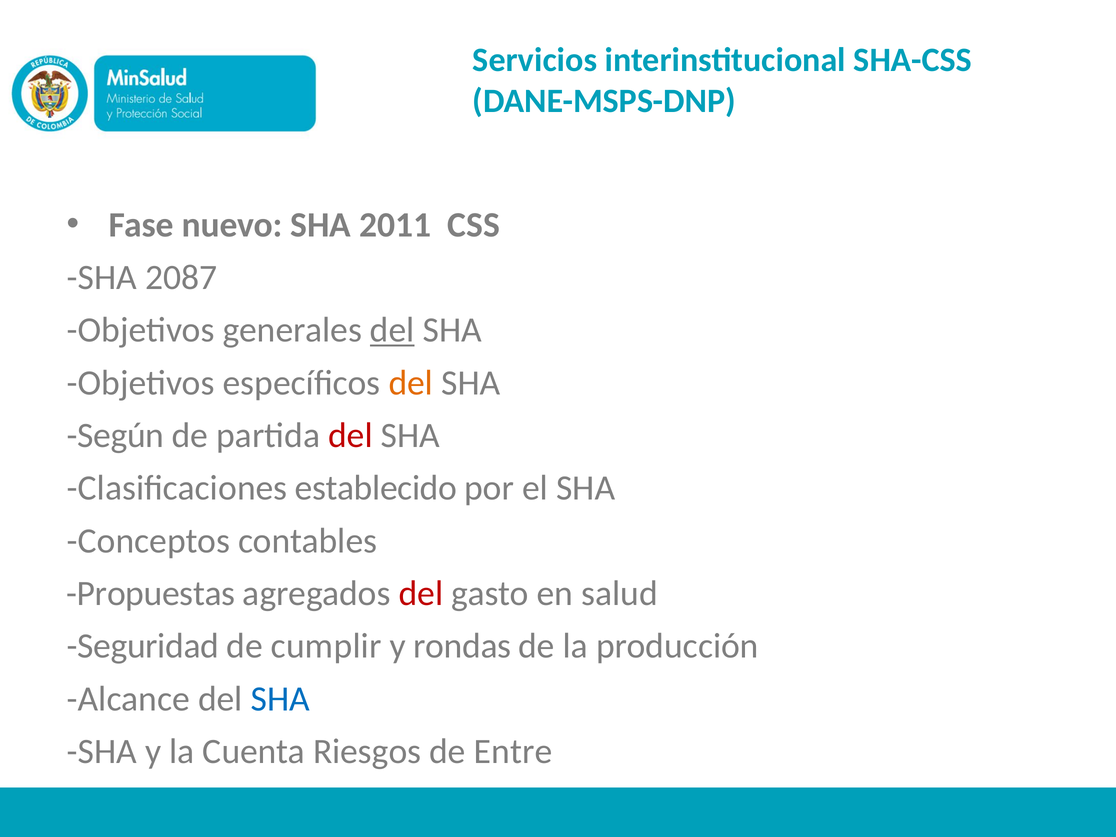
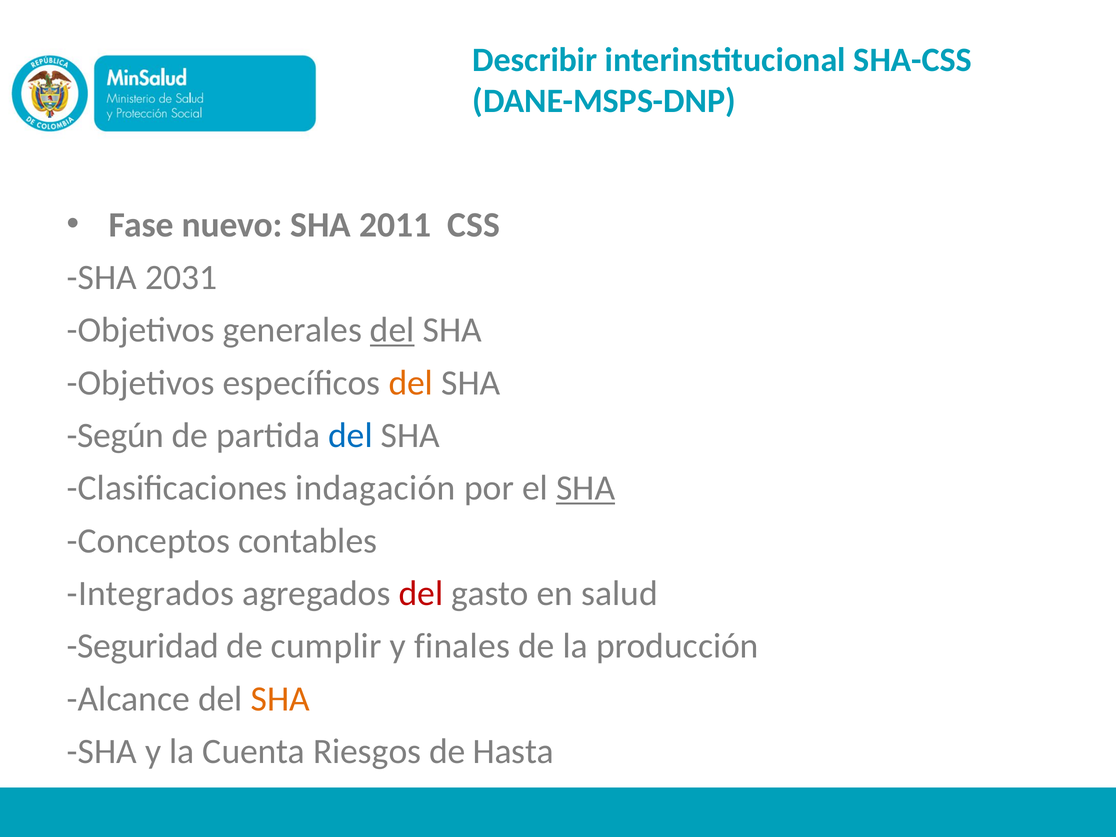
Servicios: Servicios -> Describir
2087: 2087 -> 2031
del at (350, 435) colour: red -> blue
establecido: establecido -> indagación
SHA at (586, 488) underline: none -> present
Propuestas: Propuestas -> Integrados
rondas: rondas -> finales
SHA at (280, 699) colour: blue -> orange
Entre: Entre -> Hasta
